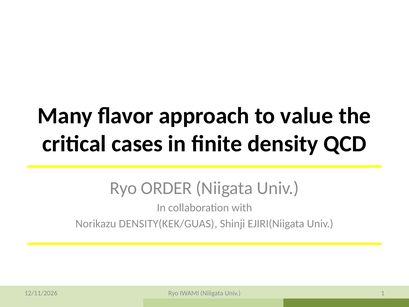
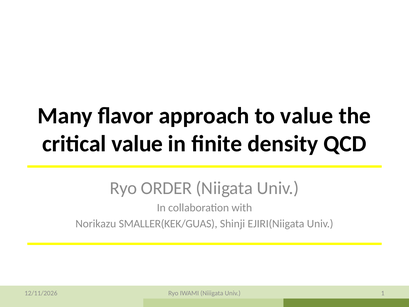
critical cases: cases -> value
DENSITY(KEK/GUAS: DENSITY(KEK/GUAS -> SMALLER(KEK/GUAS
